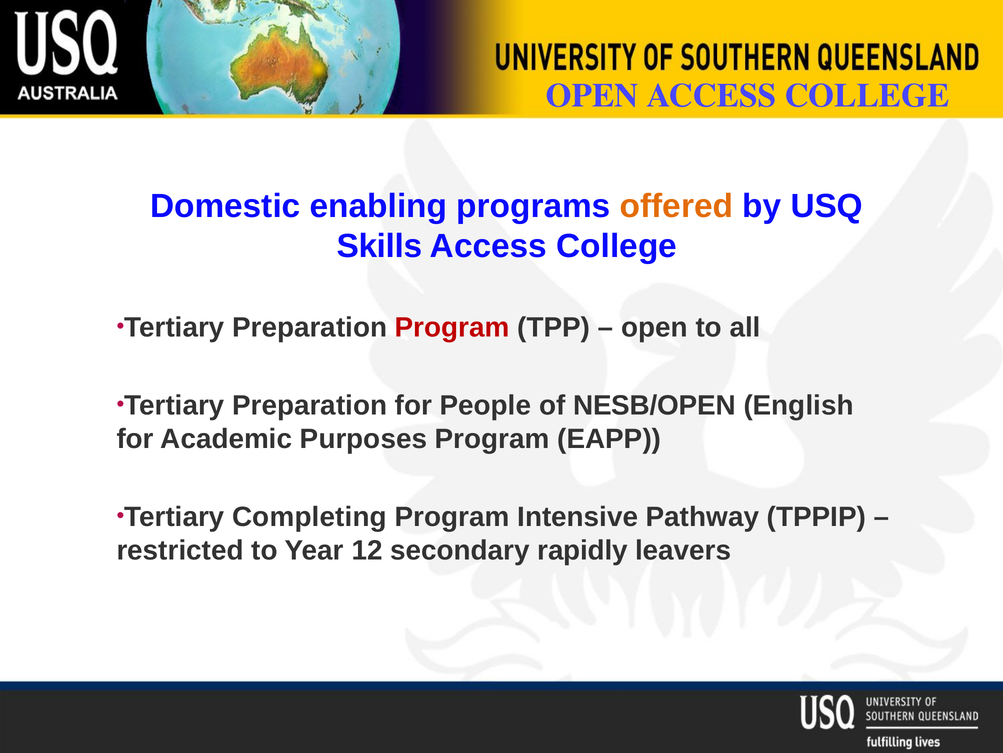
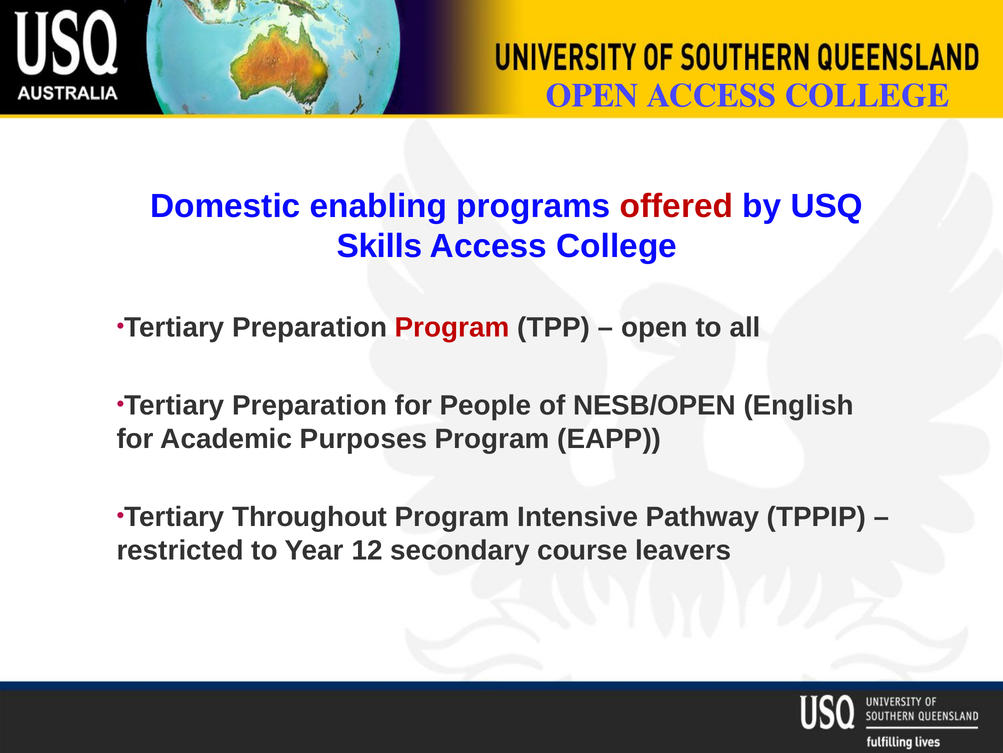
offered colour: orange -> red
Completing: Completing -> Throughout
rapidly: rapidly -> course
